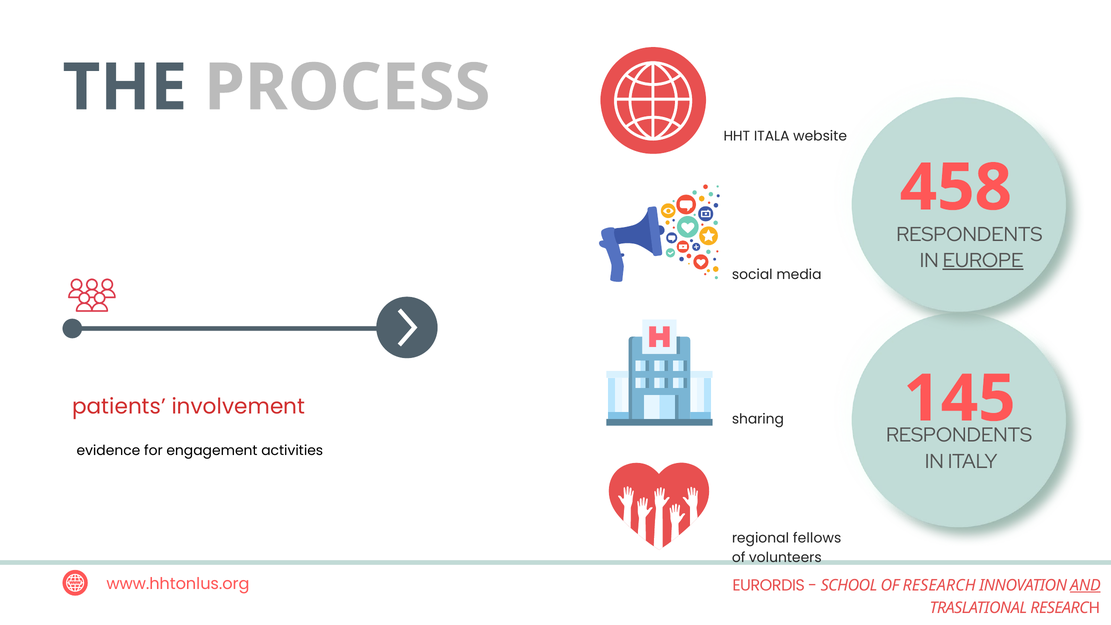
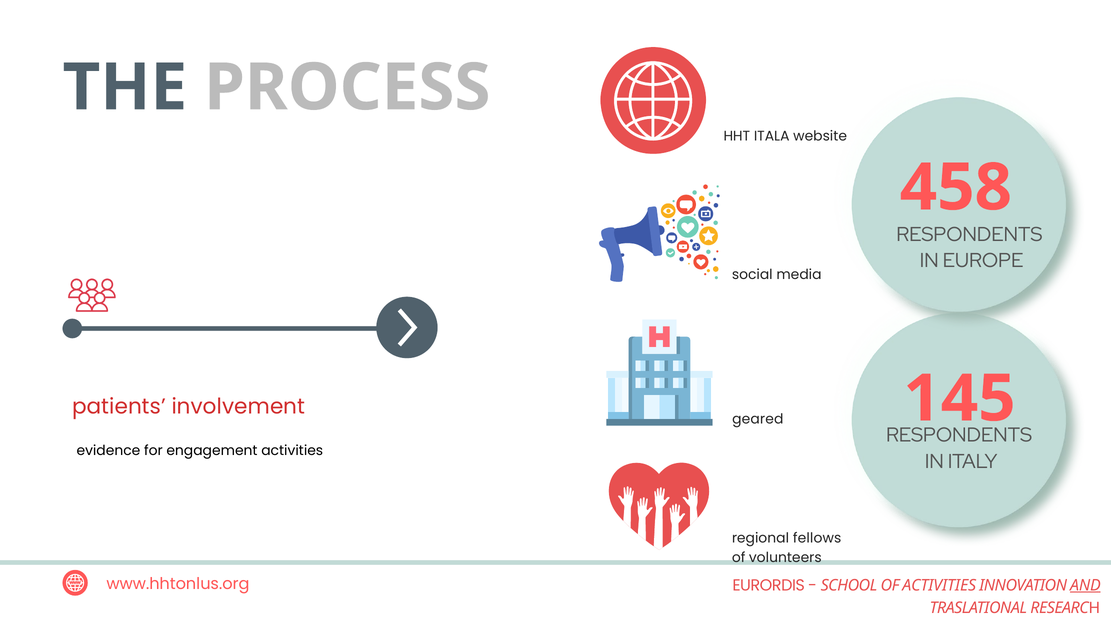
EUROPE underline: present -> none
sharing: sharing -> geared
OF RESEARCH: RESEARCH -> ACTIVITIES
